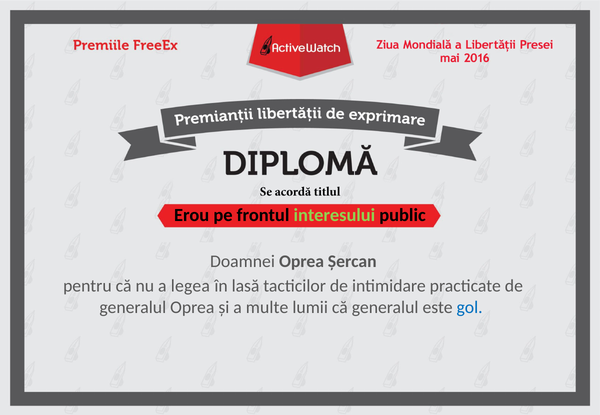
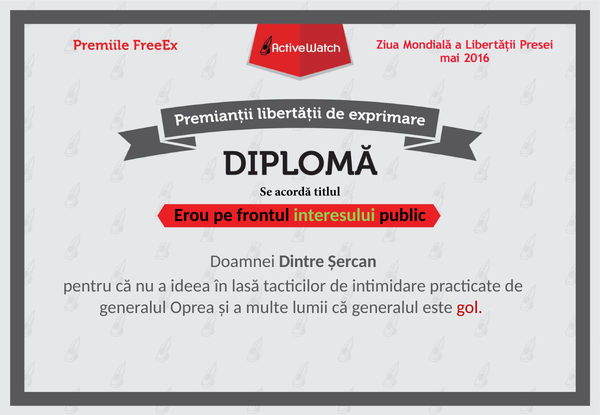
Doamnei Oprea: Oprea -> Dintre
legea: legea -> ideea
gol colour: blue -> red
